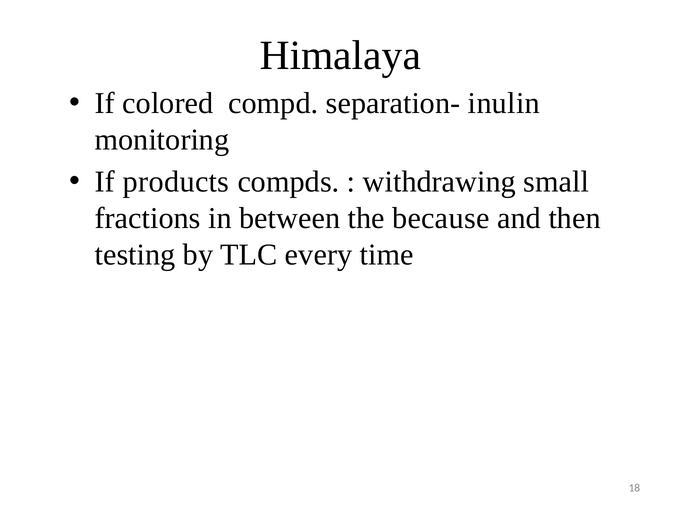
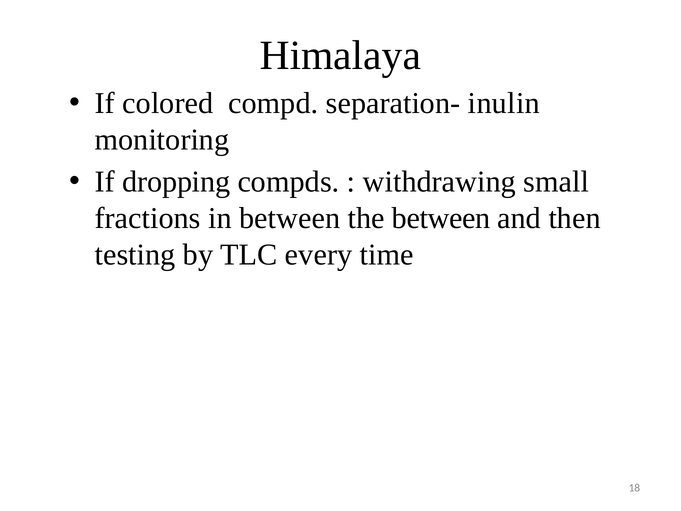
products: products -> dropping
the because: because -> between
